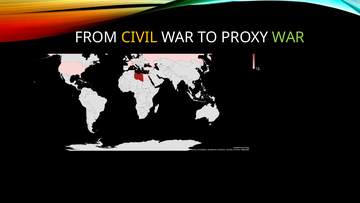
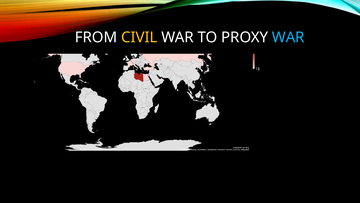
WAR at (288, 37) colour: light green -> light blue
